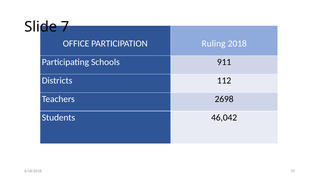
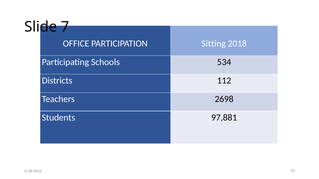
Ruling: Ruling -> Sitting
911: 911 -> 534
46,042: 46,042 -> 97,881
